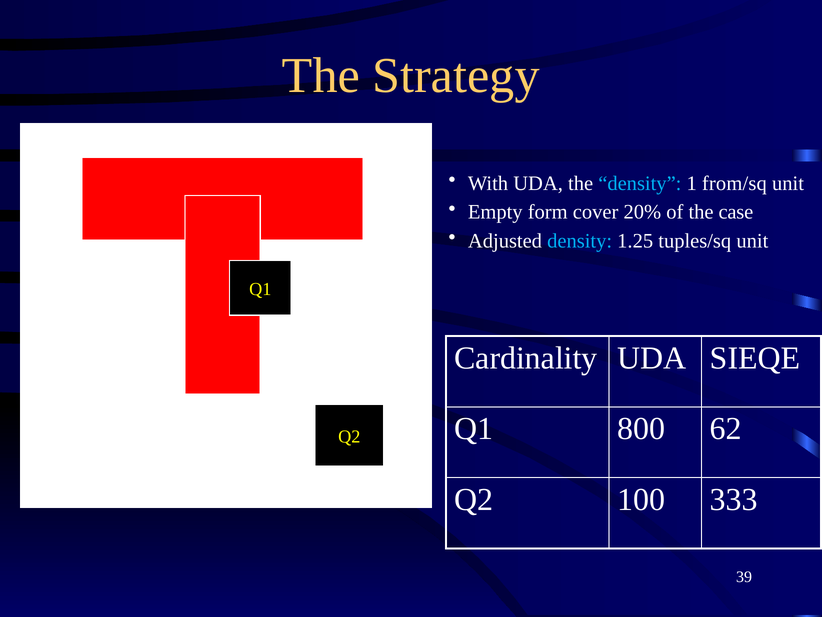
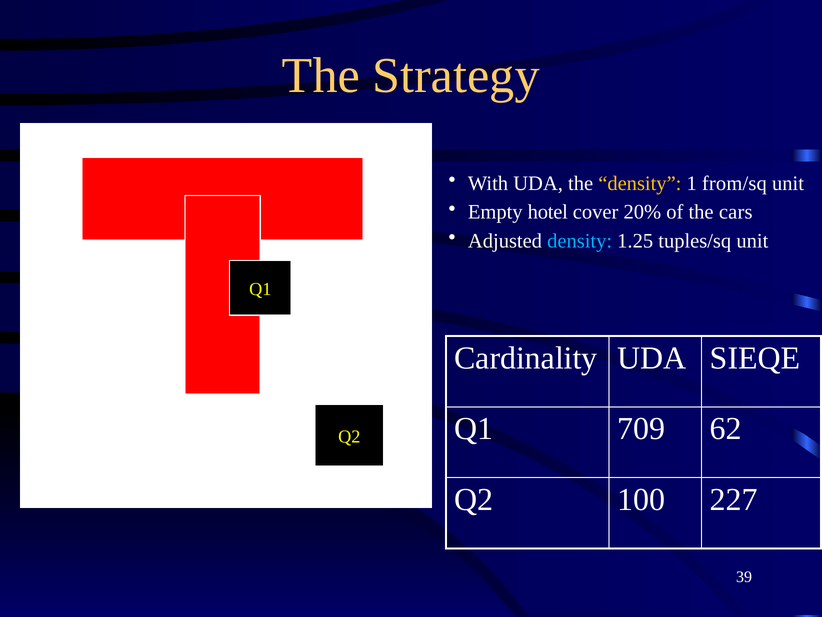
density at (640, 183) colour: light blue -> yellow
form: form -> hotel
case: case -> cars
800: 800 -> 709
333: 333 -> 227
